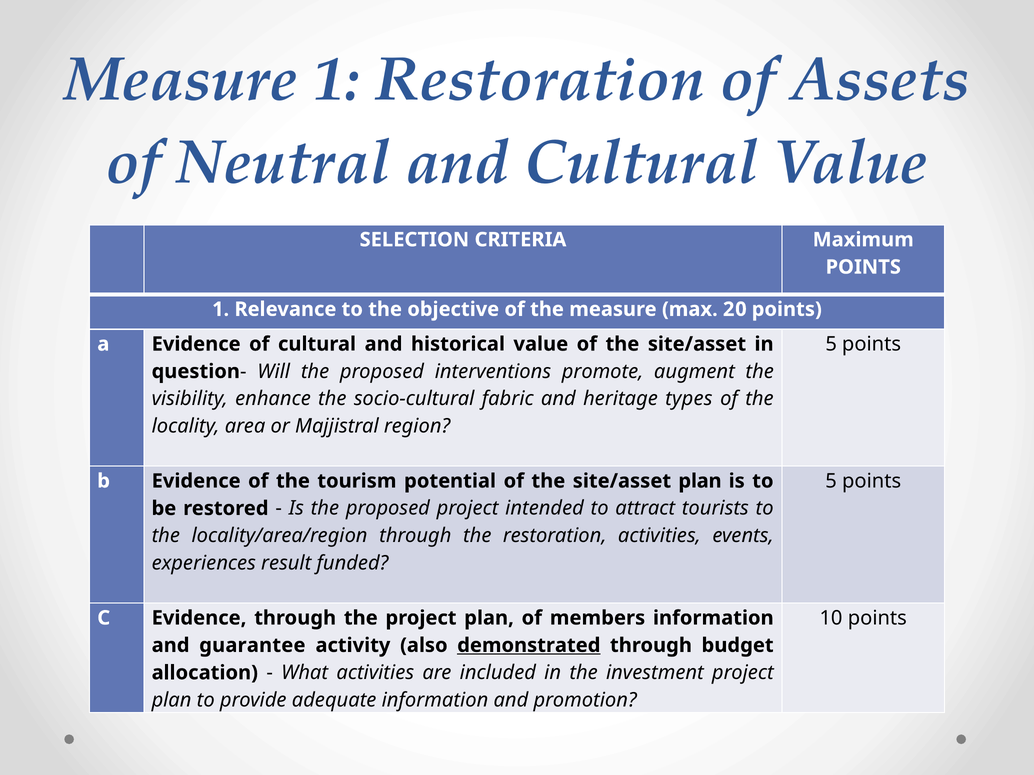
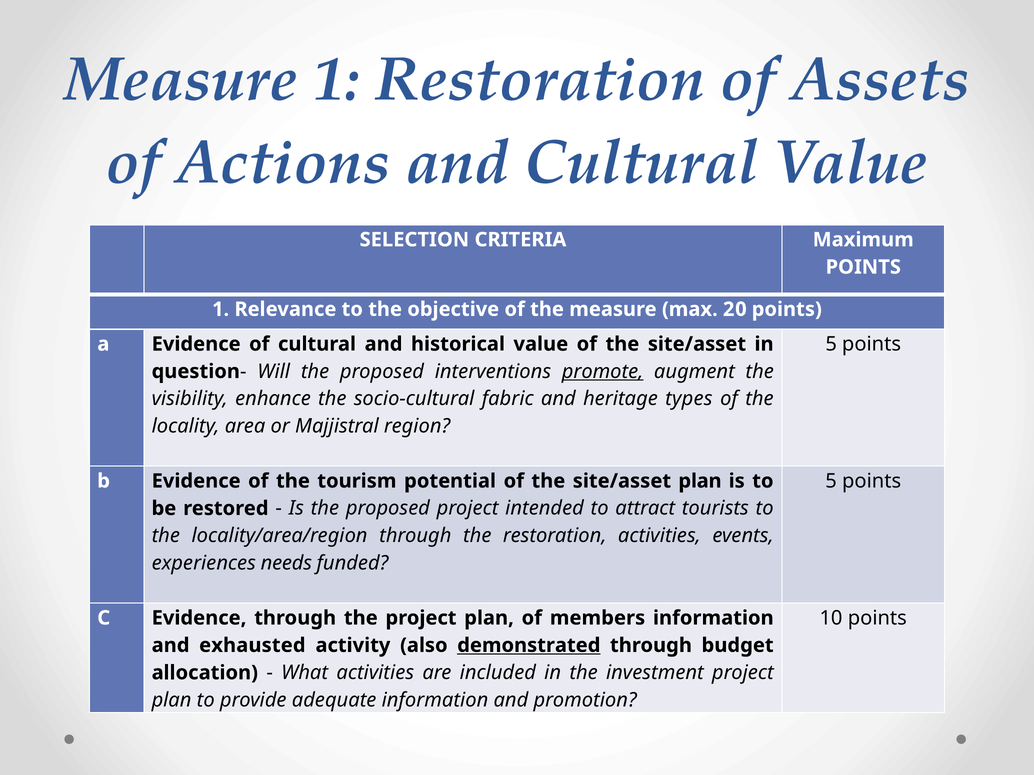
Neutral: Neutral -> Actions
promote underline: none -> present
result: result -> needs
guarantee: guarantee -> exhausted
